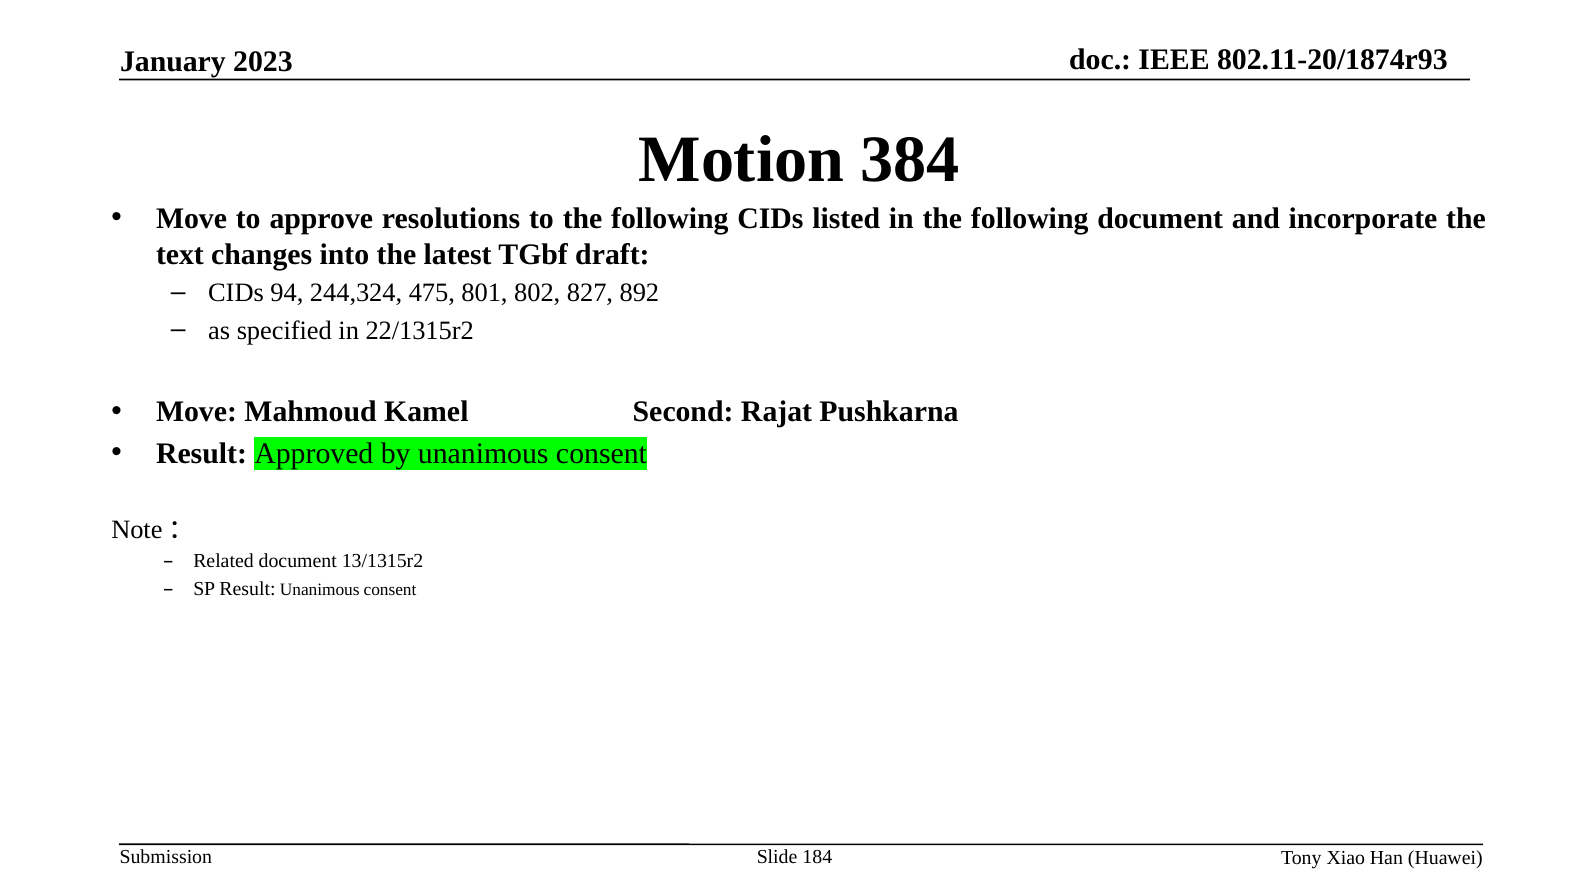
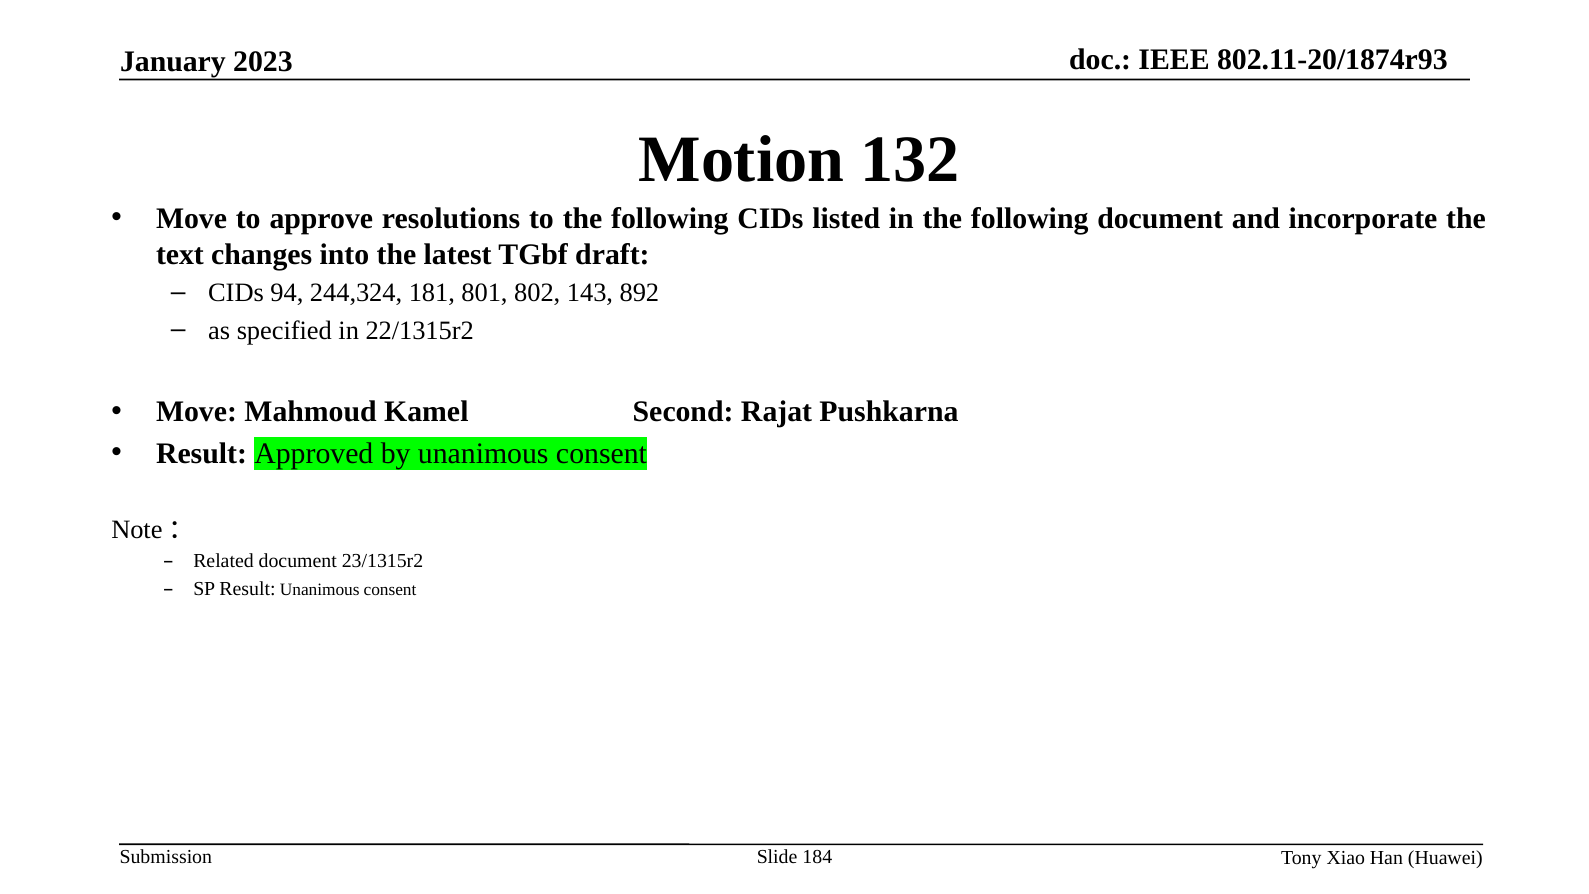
384: 384 -> 132
475: 475 -> 181
827: 827 -> 143
13/1315r2: 13/1315r2 -> 23/1315r2
